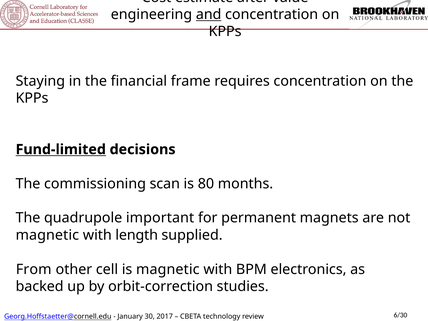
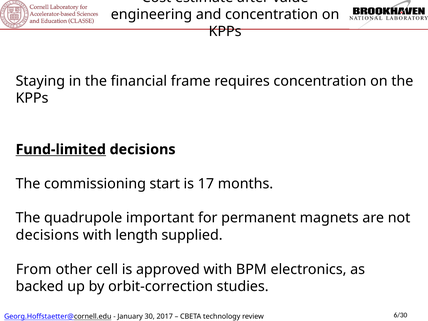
and underline: present -> none
scan: scan -> start
80: 80 -> 17
magnetic at (47, 235): magnetic -> decisions
is magnetic: magnetic -> approved
